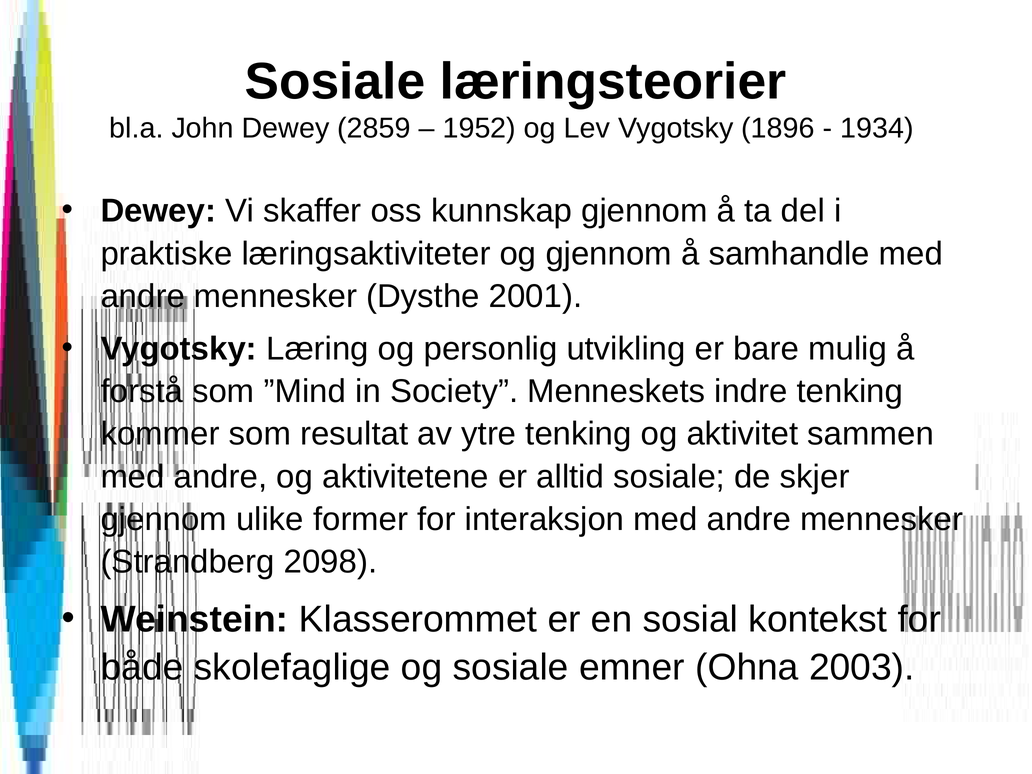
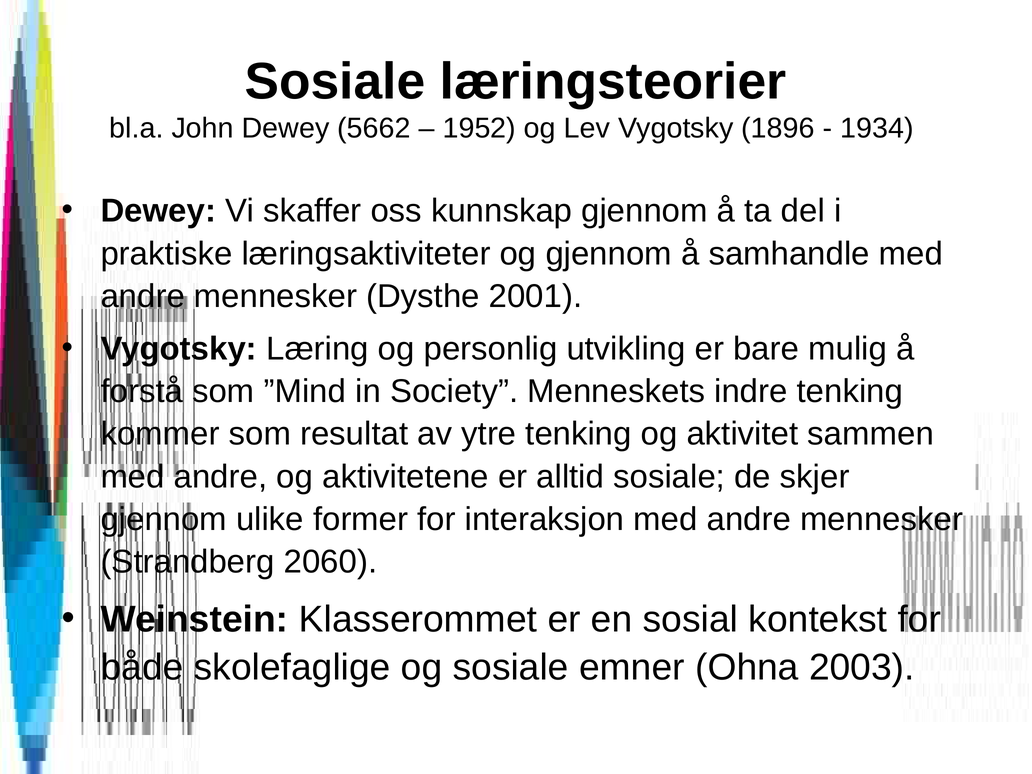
2859: 2859 -> 5662
2098: 2098 -> 2060
